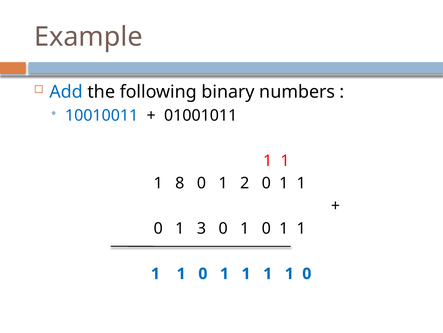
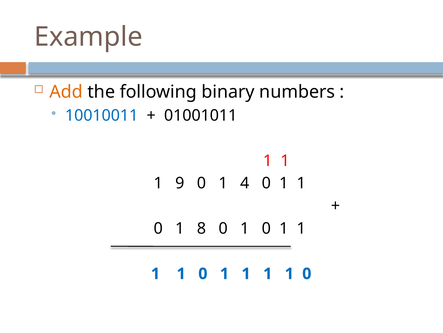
Add colour: blue -> orange
8: 8 -> 9
2: 2 -> 4
3: 3 -> 8
